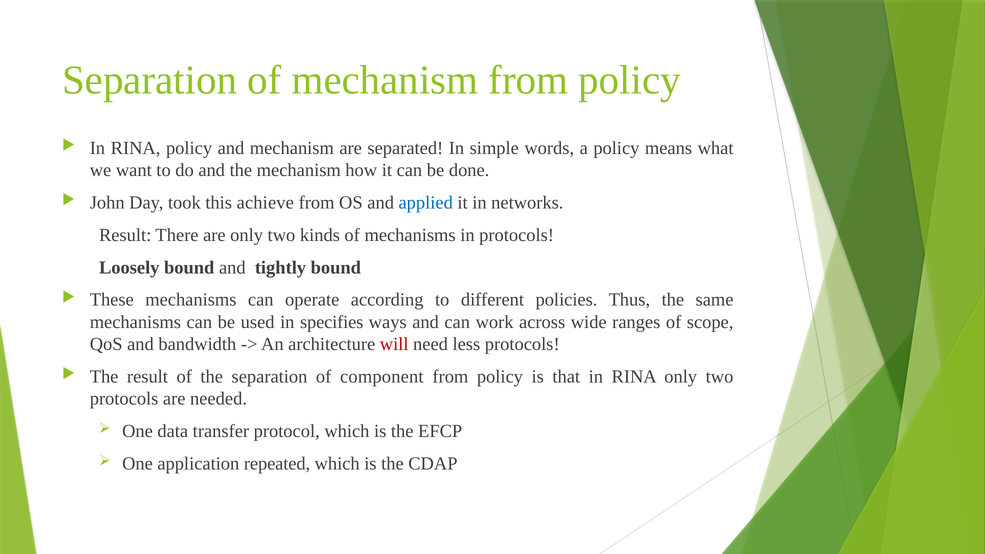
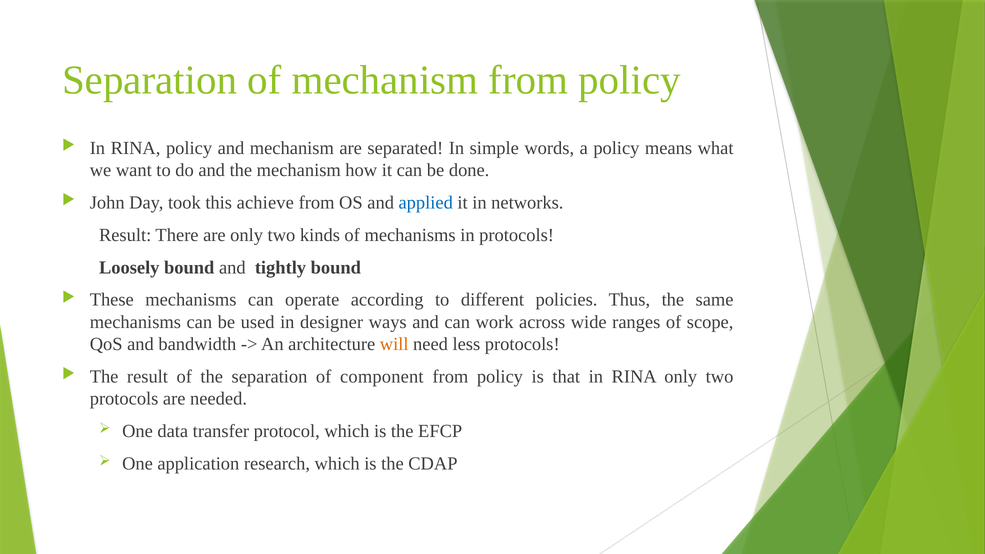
specifies: specifies -> designer
will colour: red -> orange
repeated: repeated -> research
